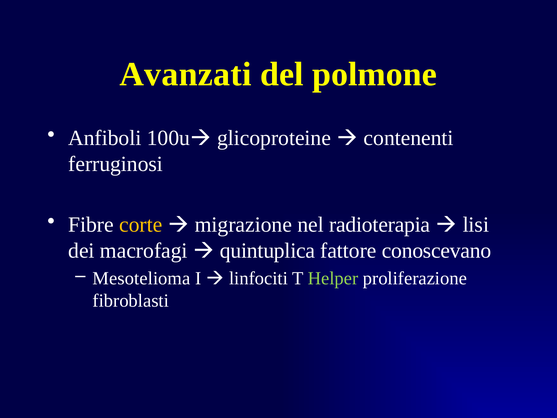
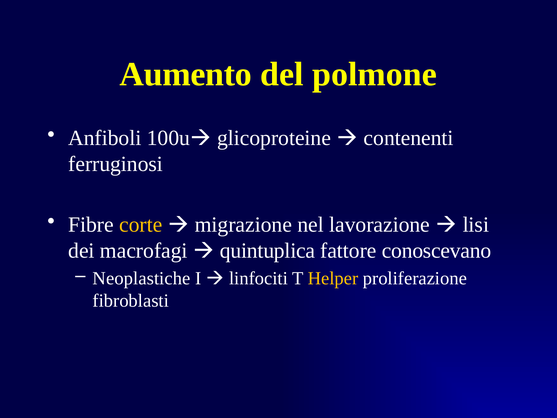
Avanzati: Avanzati -> Aumento
radioterapia: radioterapia -> lavorazione
Mesotelioma: Mesotelioma -> Neoplastiche
Helper colour: light green -> yellow
